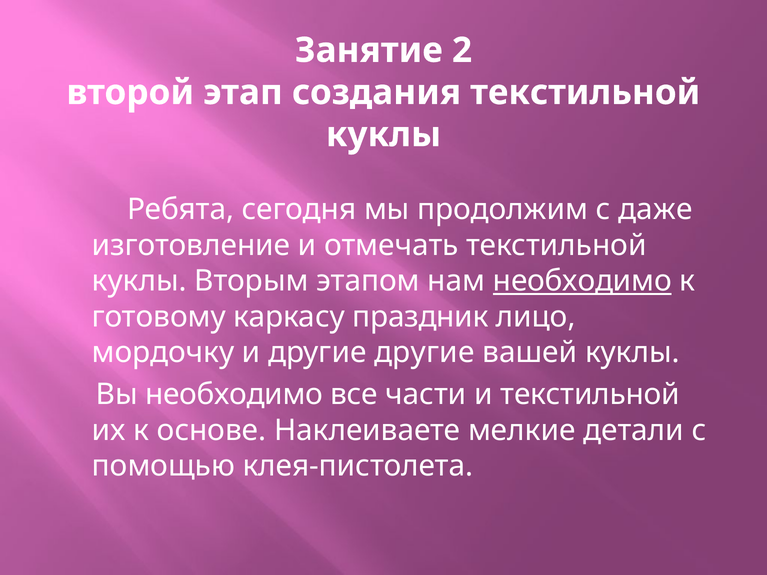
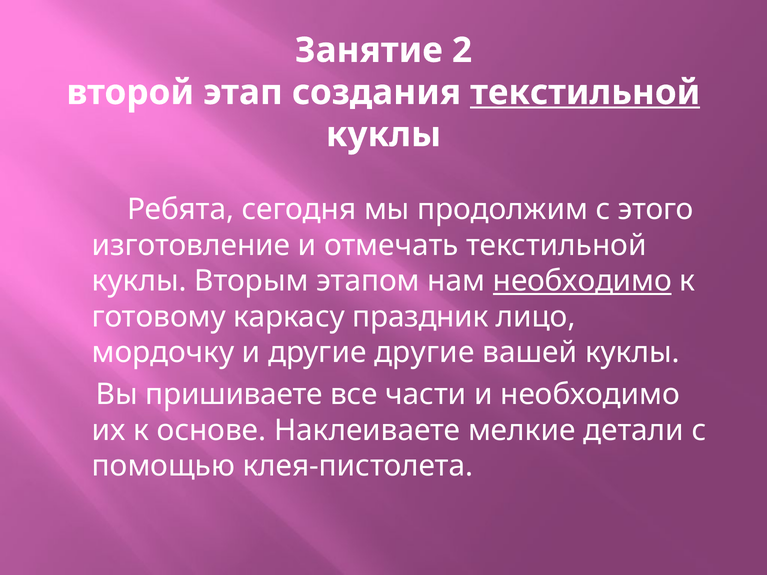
текстильной at (585, 93) underline: none -> present
даже: даже -> этого
Вы необходимо: необходимо -> пришиваете
и текстильной: текстильной -> необходимо
